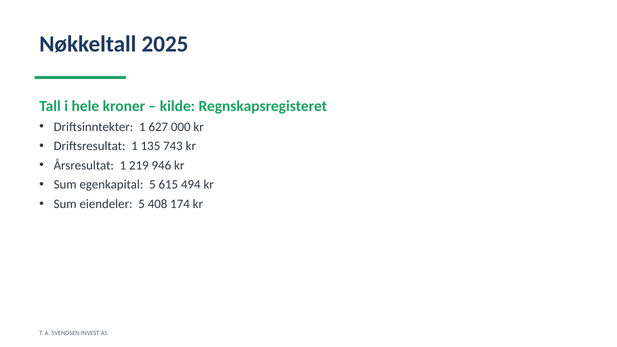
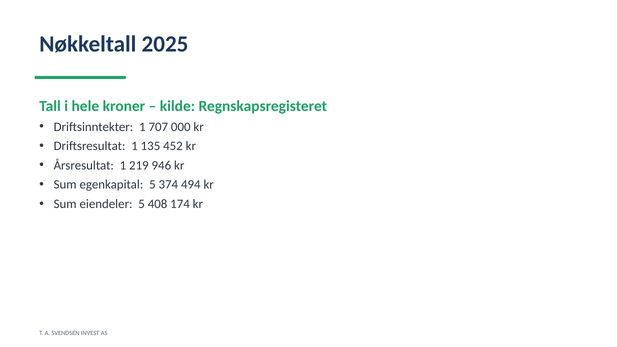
627: 627 -> 707
743: 743 -> 452
615: 615 -> 374
